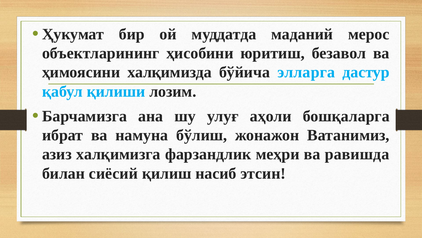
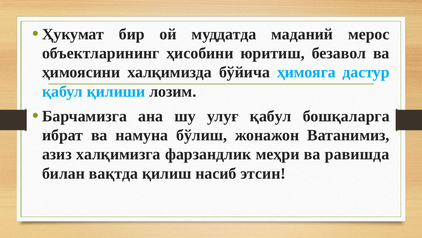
элларга: элларга -> ҳимояга
улуғ аҳоли: аҳоли -> қабул
сиёсий: сиёсий -> вақтда
